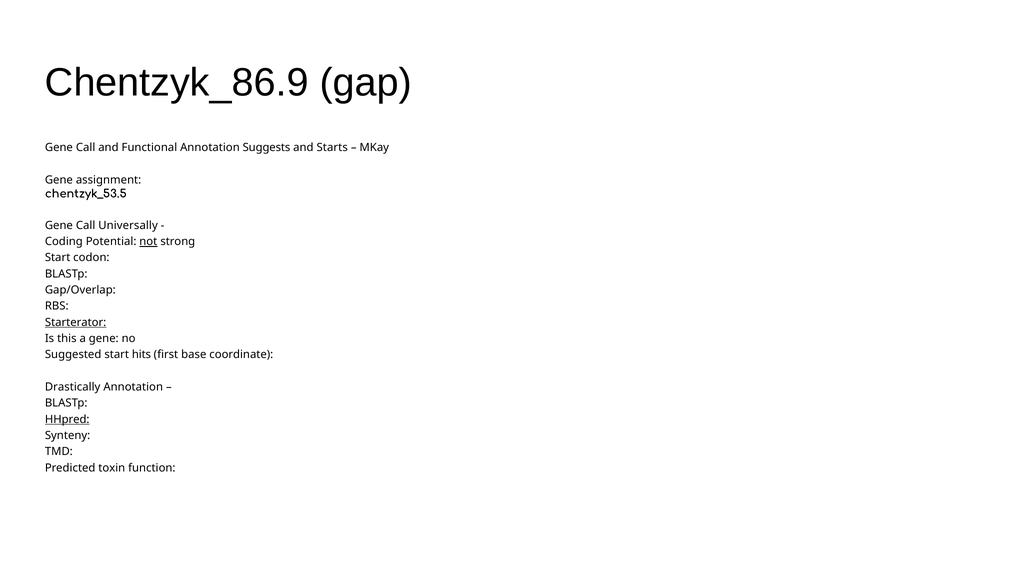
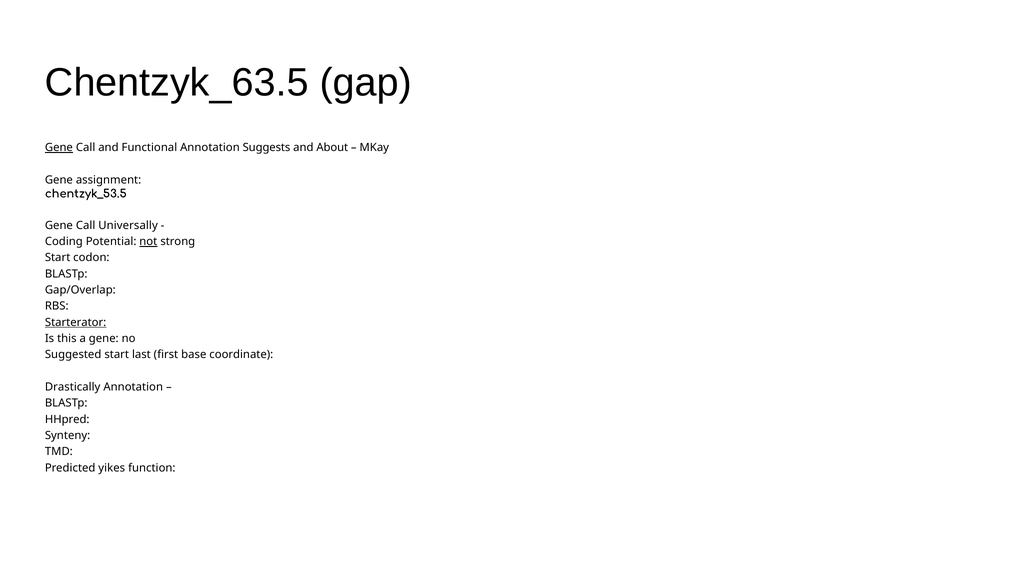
Chentzyk_86.9: Chentzyk_86.9 -> Chentzyk_63.5
Gene at (59, 148) underline: none -> present
Starts: Starts -> About
hits: hits -> last
HHpred underline: present -> none
toxin: toxin -> yikes
